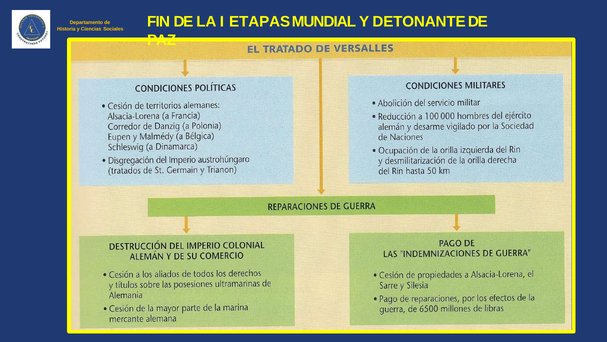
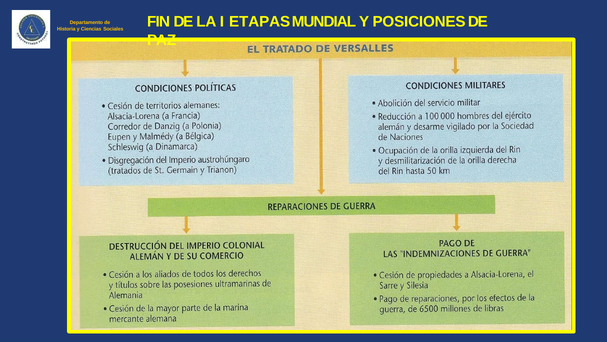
DETONANTE: DETONANTE -> POSICIONES
